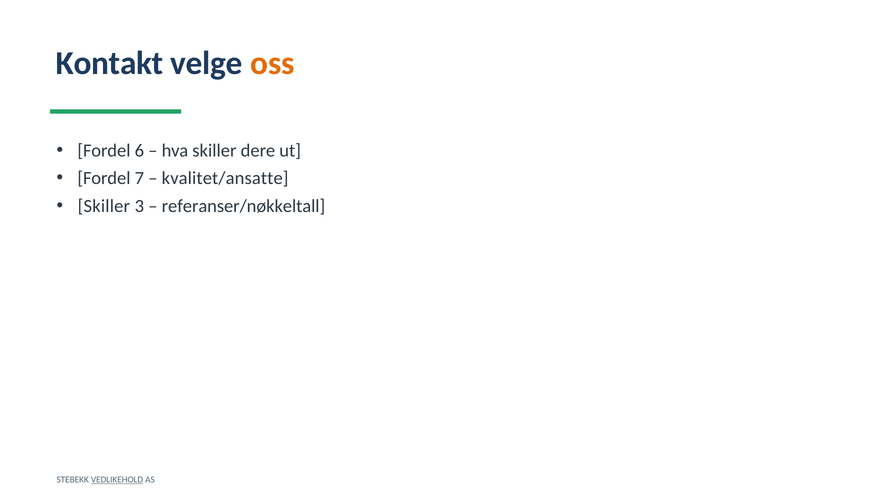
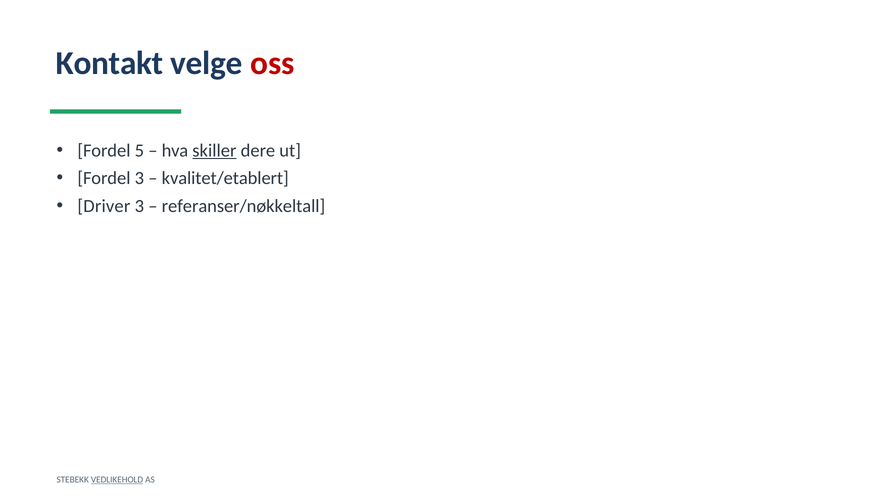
oss colour: orange -> red
6: 6 -> 5
skiller at (214, 151) underline: none -> present
Fordel 7: 7 -> 3
kvalitet/ansatte: kvalitet/ansatte -> kvalitet/etablert
Skiller at (104, 206): Skiller -> Driver
